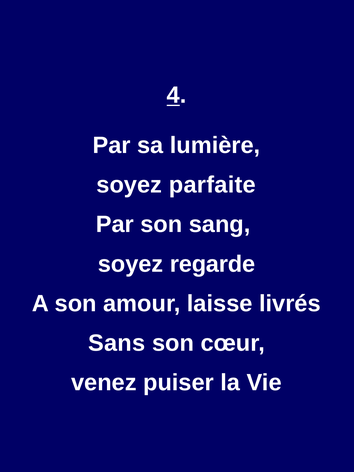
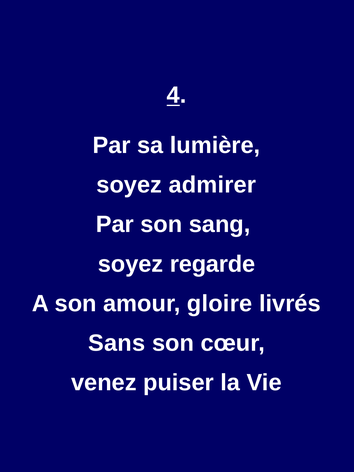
parfaite: parfaite -> admirer
laisse: laisse -> gloire
